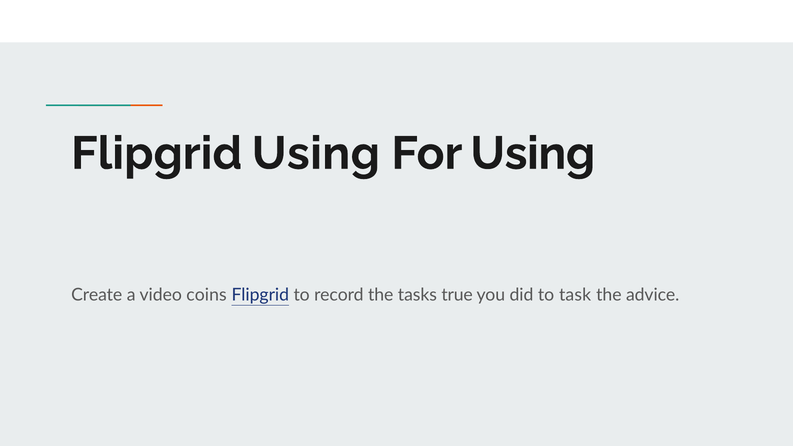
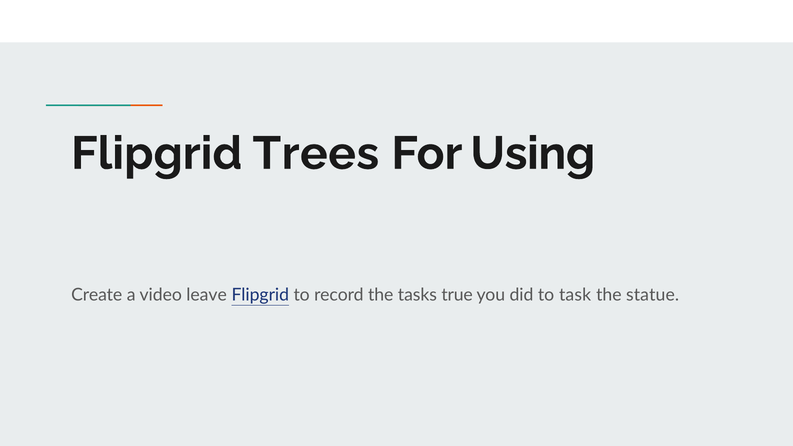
Flipgrid Using: Using -> Trees
coins: coins -> leave
advice: advice -> statue
